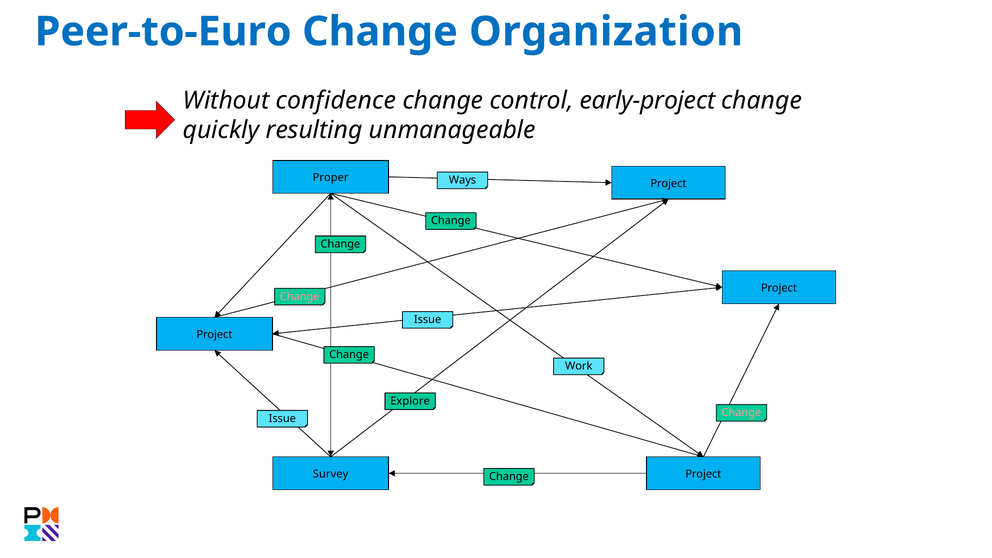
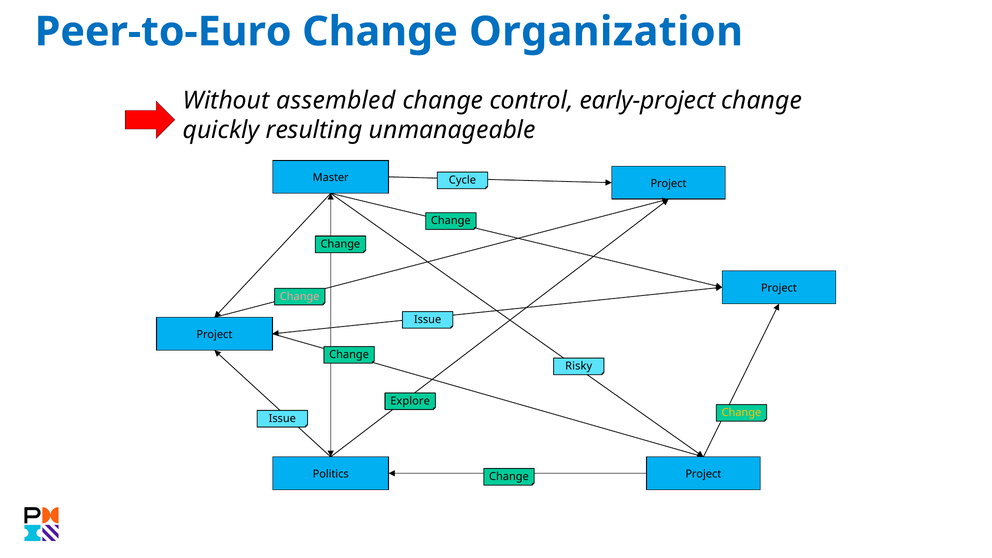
confidence: confidence -> assembled
Proper: Proper -> Master
Ways: Ways -> Cycle
Work: Work -> Risky
Change at (741, 413) colour: pink -> yellow
Survey: Survey -> Politics
